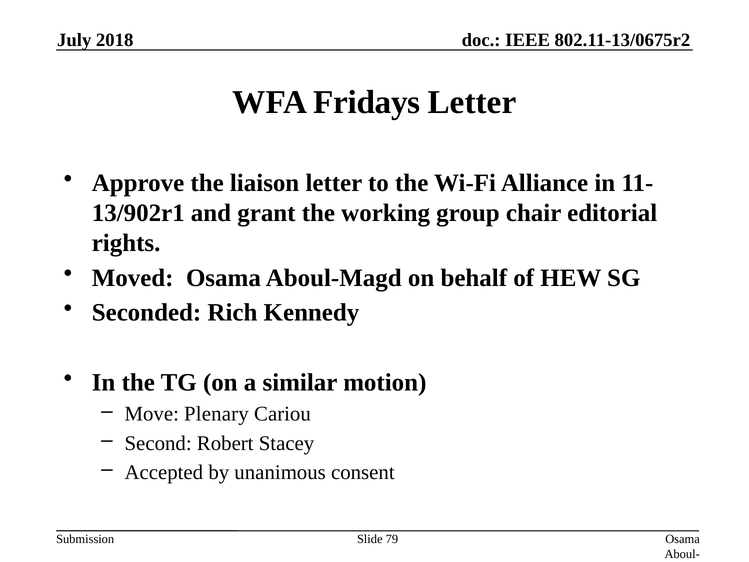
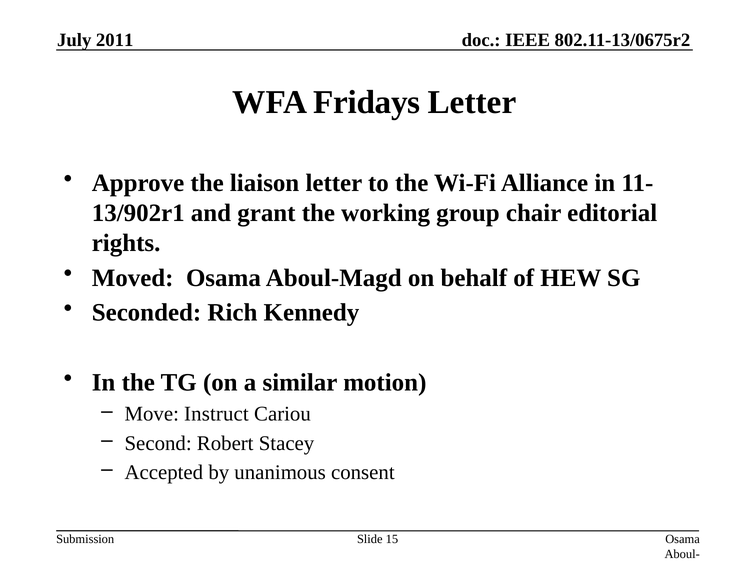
2018: 2018 -> 2011
Plenary: Plenary -> Instruct
79: 79 -> 15
